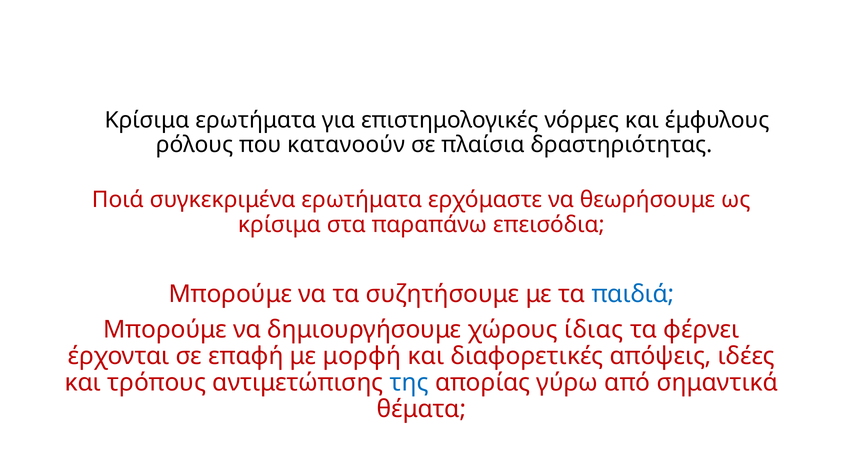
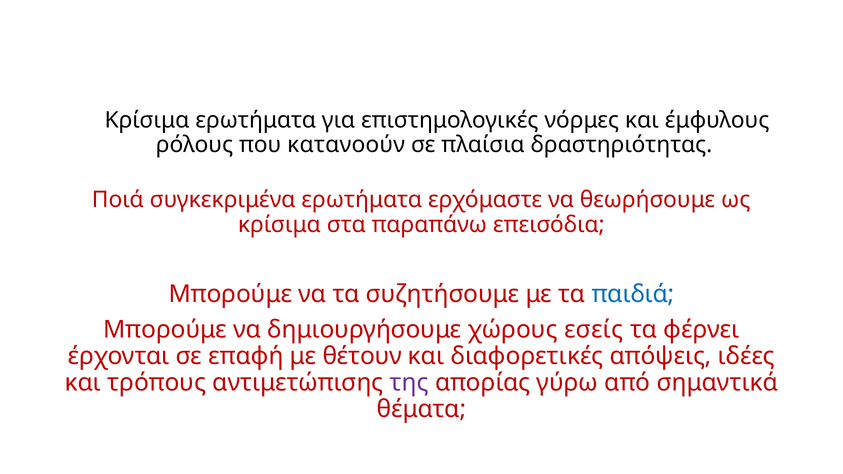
ίδιας: ίδιας -> εσείς
μορφή: μορφή -> θέτουν
της colour: blue -> purple
